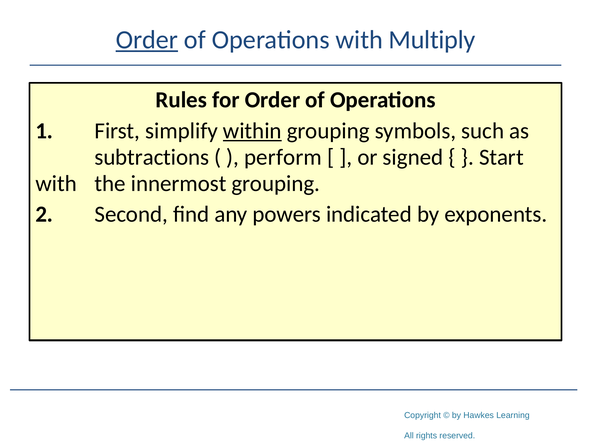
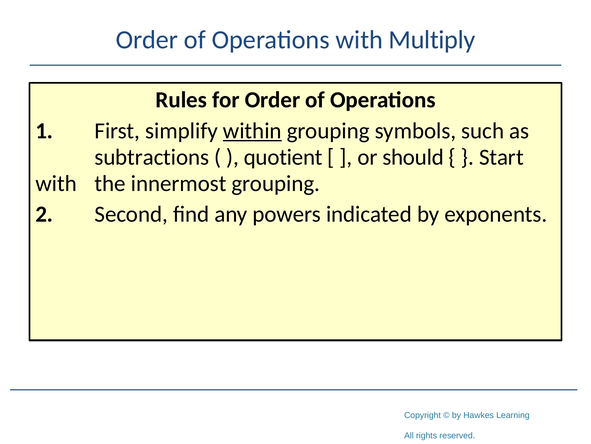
Order at (147, 40) underline: present -> none
perform: perform -> quotient
signed: signed -> should
